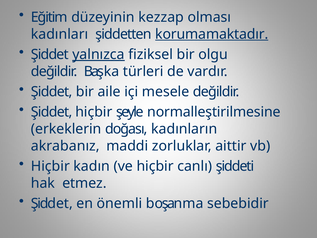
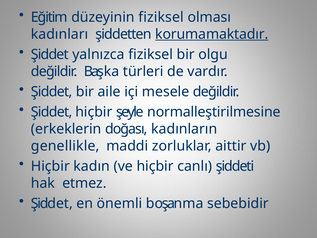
düzeyinin kezzap: kezzap -> fiziksel
yalnızca underline: present -> none
akrabanız: akrabanız -> genellikle
